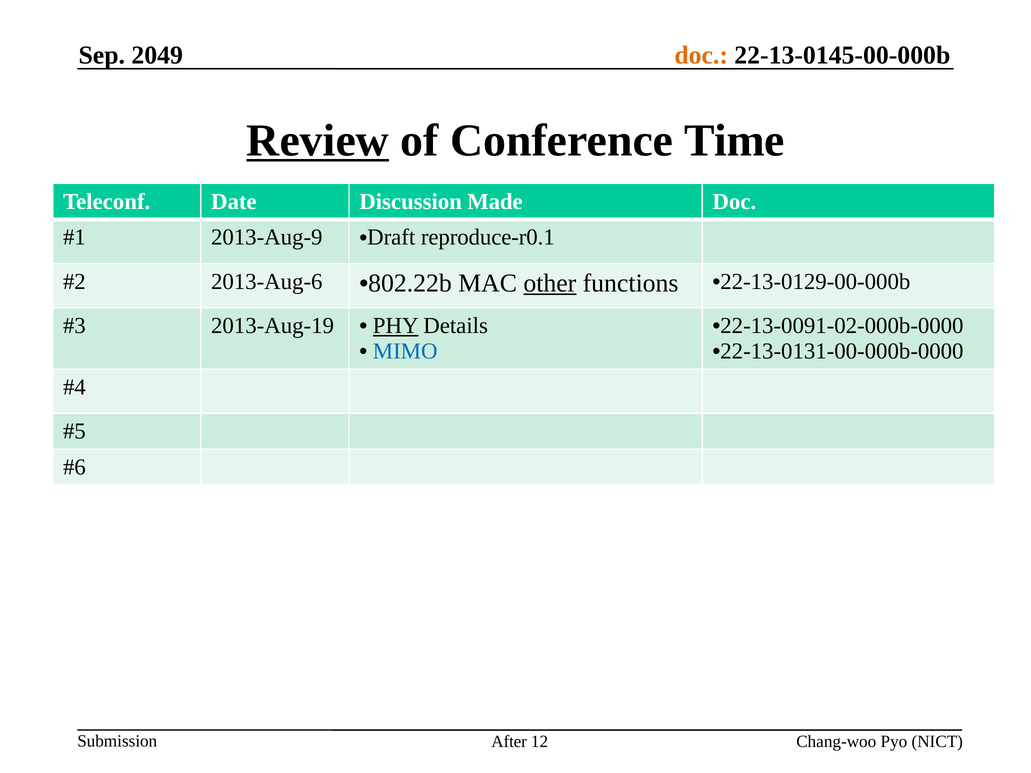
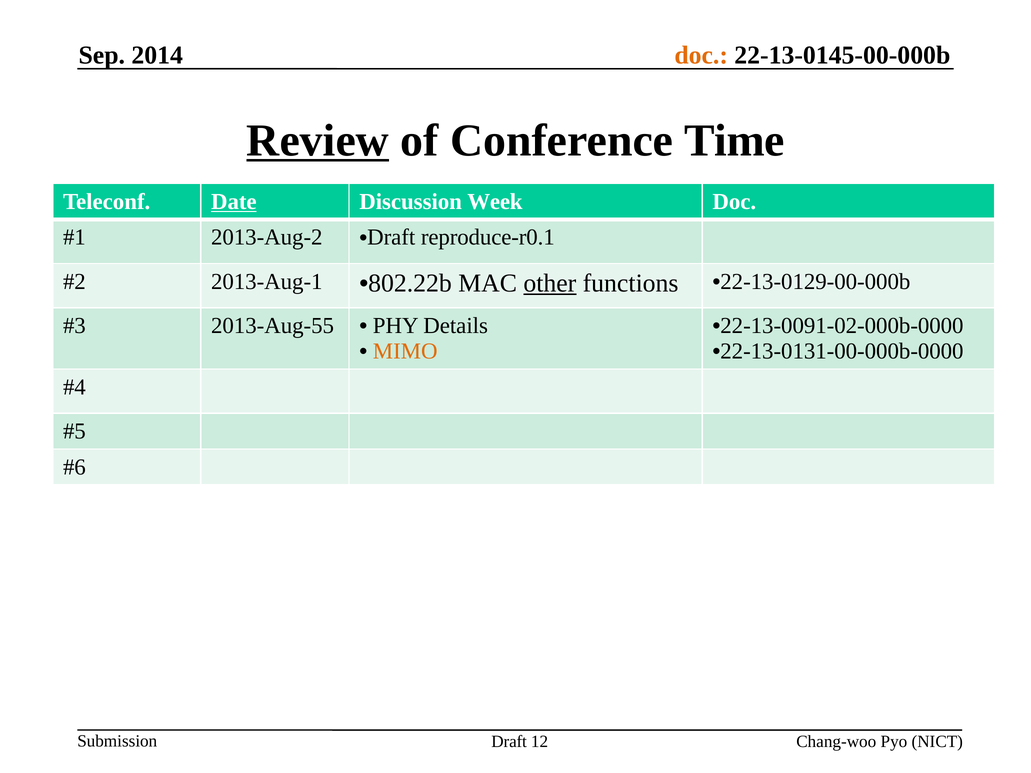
2049: 2049 -> 2014
Date underline: none -> present
Made: Made -> Week
2013-Aug-9: 2013-Aug-9 -> 2013-Aug-2
2013-Aug-6: 2013-Aug-6 -> 2013-Aug-1
2013-Aug-19: 2013-Aug-19 -> 2013-Aug-55
PHY underline: present -> none
MIMO colour: blue -> orange
After at (509, 742): After -> Draft
